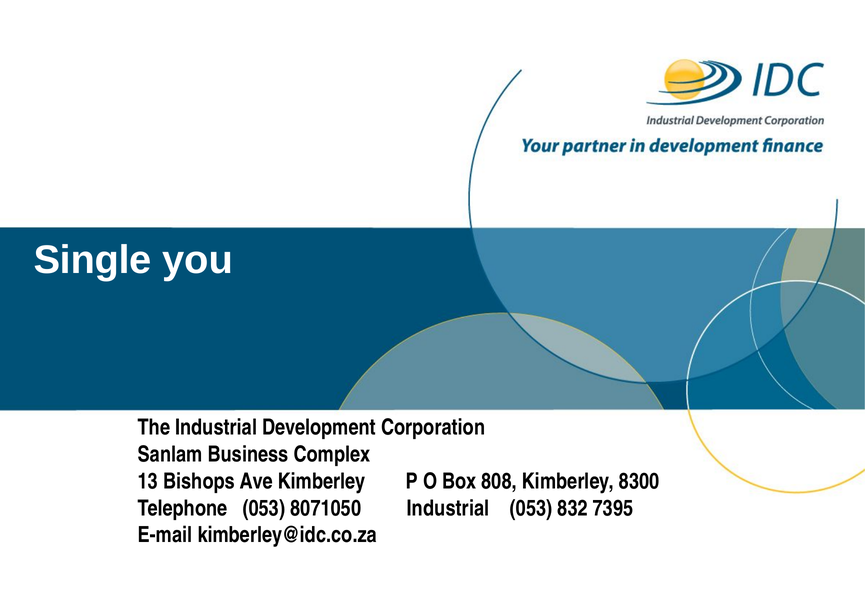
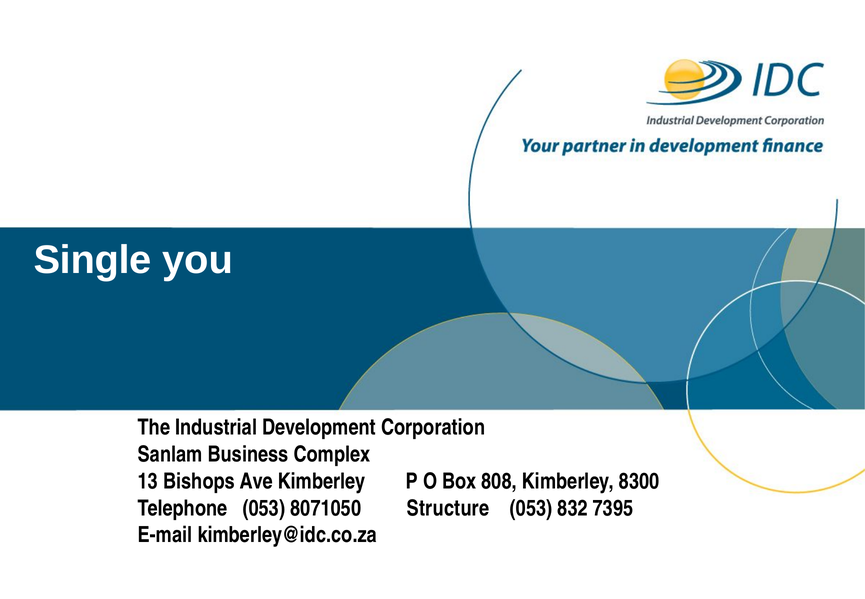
8071050 Industrial: Industrial -> Structure
